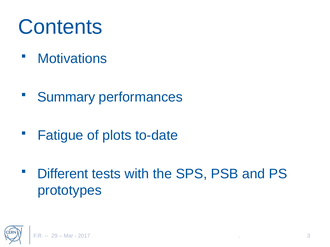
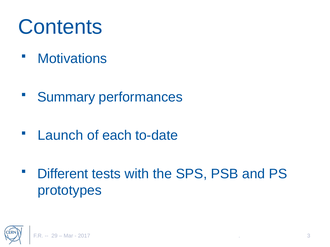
Fatigue: Fatigue -> Launch
plots: plots -> each
